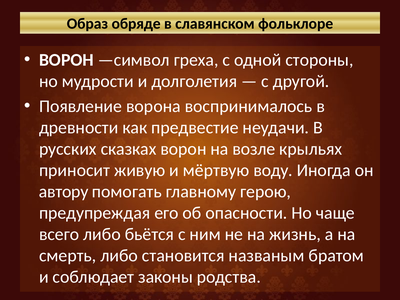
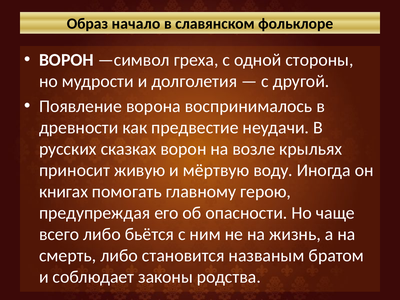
обряде: обряде -> начало
автору: автору -> книгах
